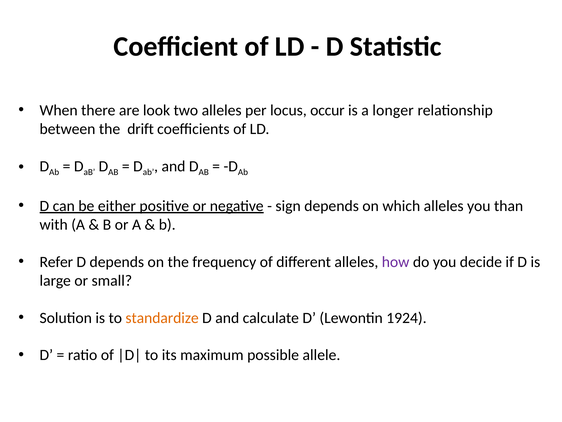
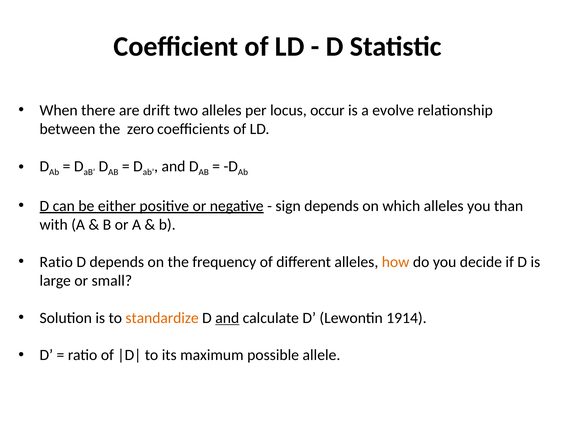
look: look -> drift
longer: longer -> evolve
drift: drift -> zero
Refer at (56, 262): Refer -> Ratio
how colour: purple -> orange
and at (227, 318) underline: none -> present
1924: 1924 -> 1914
